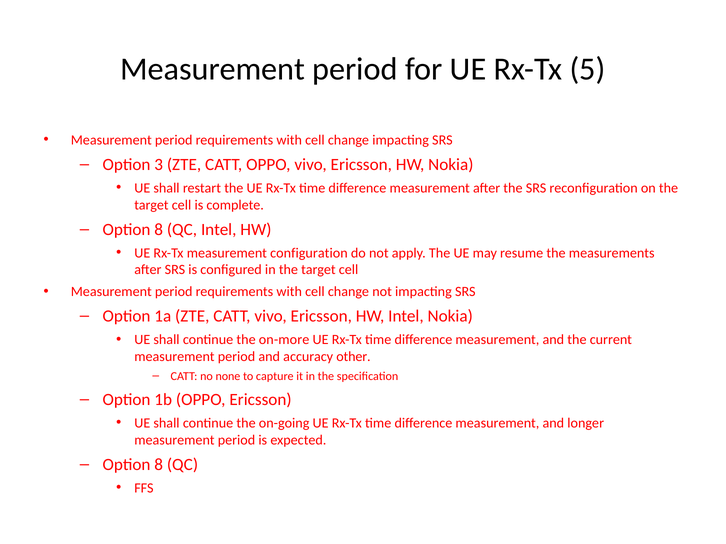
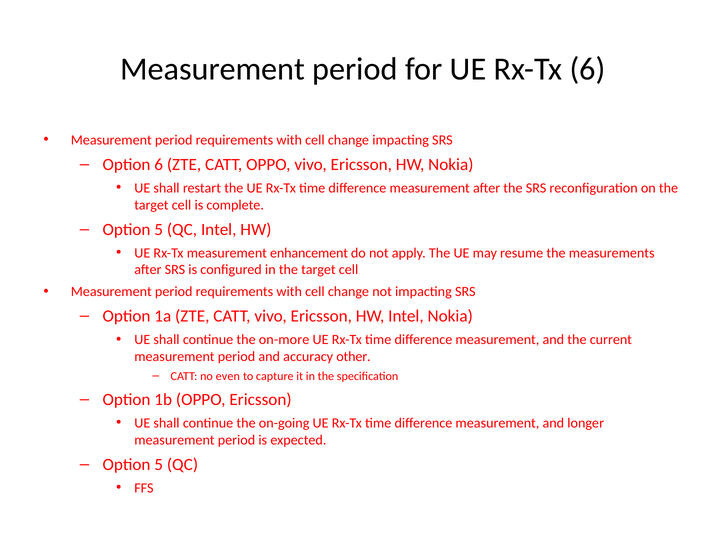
Rx-Tx 5: 5 -> 6
Option 3: 3 -> 6
8 at (159, 230): 8 -> 5
configuration: configuration -> enhancement
none: none -> even
8 at (159, 465): 8 -> 5
